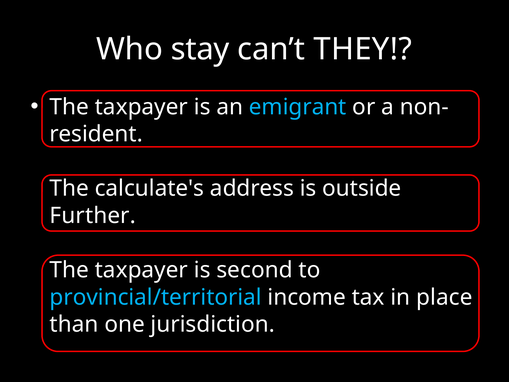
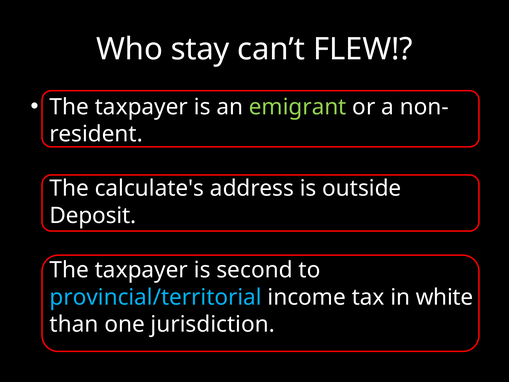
THEY: THEY -> FLEW
emigrant colour: light blue -> light green
Further: Further -> Deposit
place: place -> white
